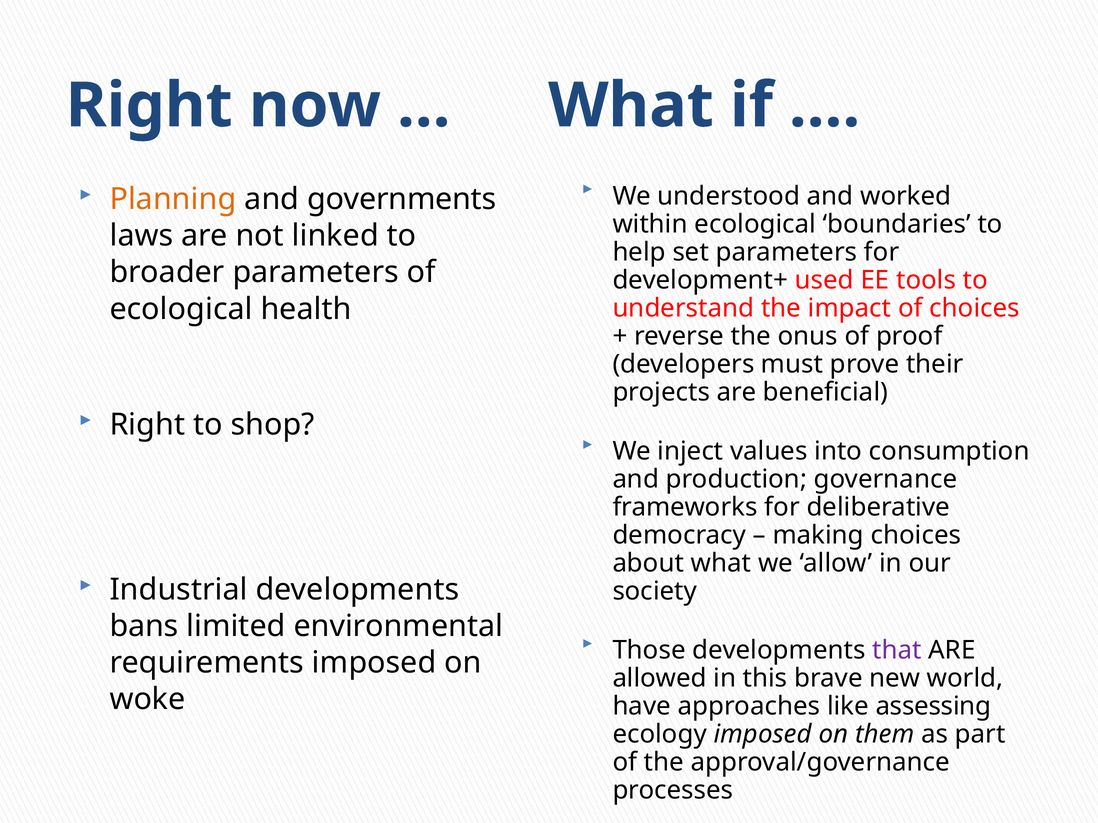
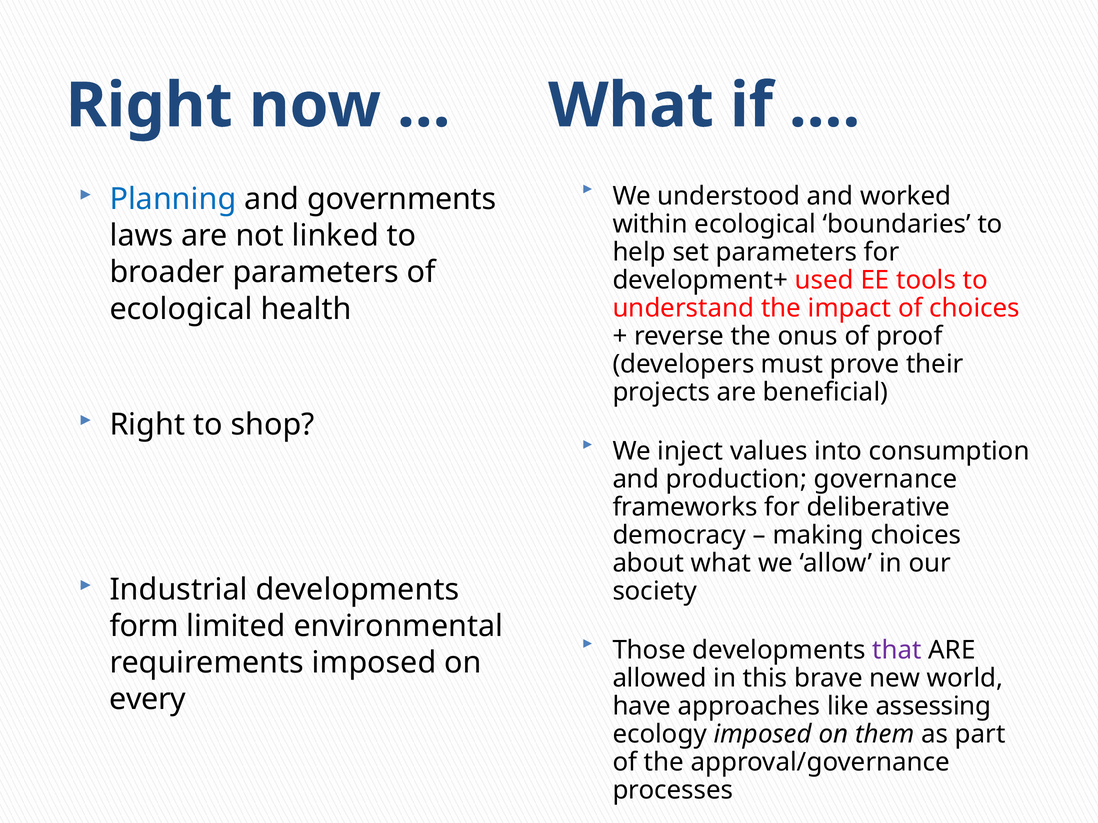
Planning colour: orange -> blue
bans: bans -> form
woke: woke -> every
